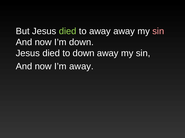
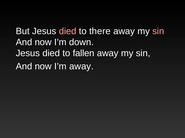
died at (68, 31) colour: light green -> pink
to away: away -> there
to down: down -> fallen
